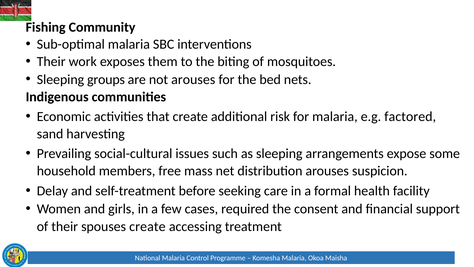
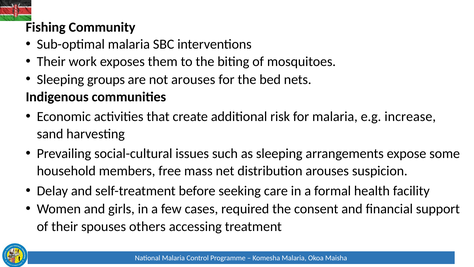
factored: factored -> increase
spouses create: create -> others
